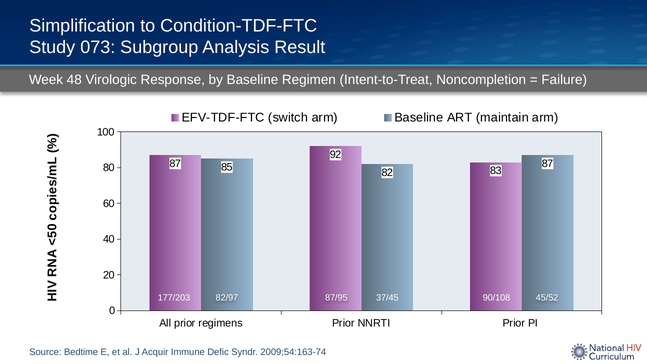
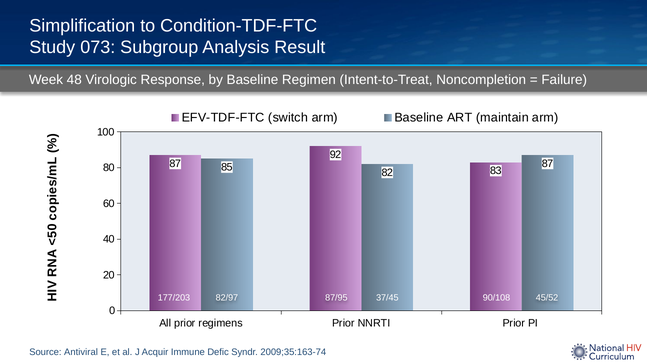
Bedtime: Bedtime -> Antiviral
2009;54:163-74: 2009;54:163-74 -> 2009;35:163-74
